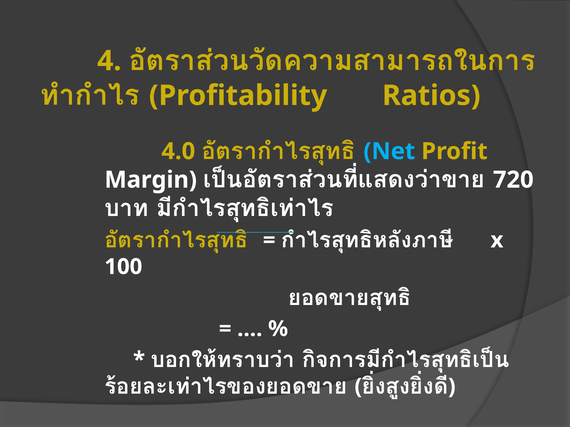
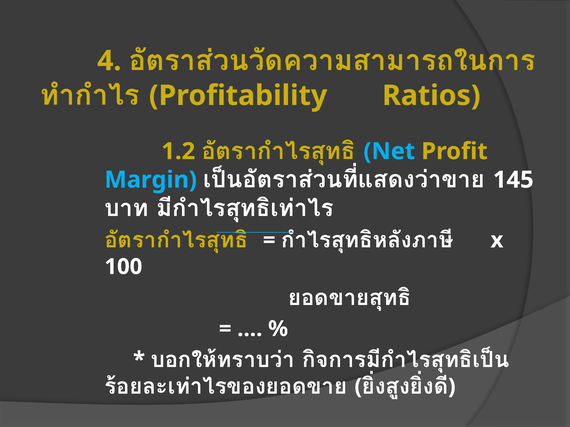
4.0: 4.0 -> 1.2
Margin colour: white -> light blue
720: 720 -> 145
